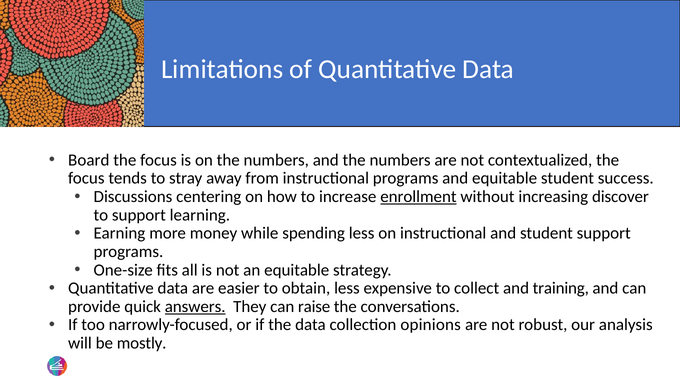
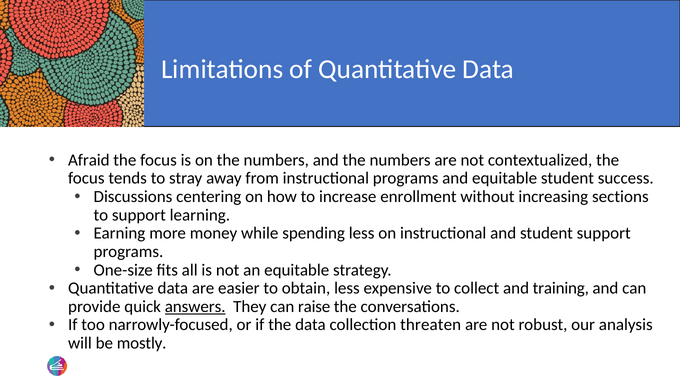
Board: Board -> Afraid
enrollment underline: present -> none
discover: discover -> sections
opinions: opinions -> threaten
